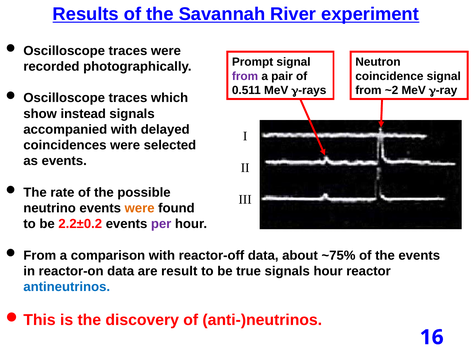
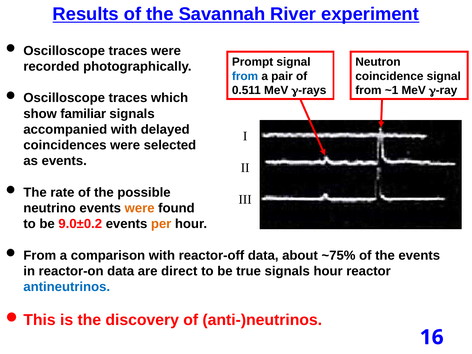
from at (245, 76) colour: purple -> blue
~2: ~2 -> ~1
instead: instead -> familiar
2.2±0.2: 2.2±0.2 -> 9.0±0.2
per colour: purple -> orange
result: result -> direct
